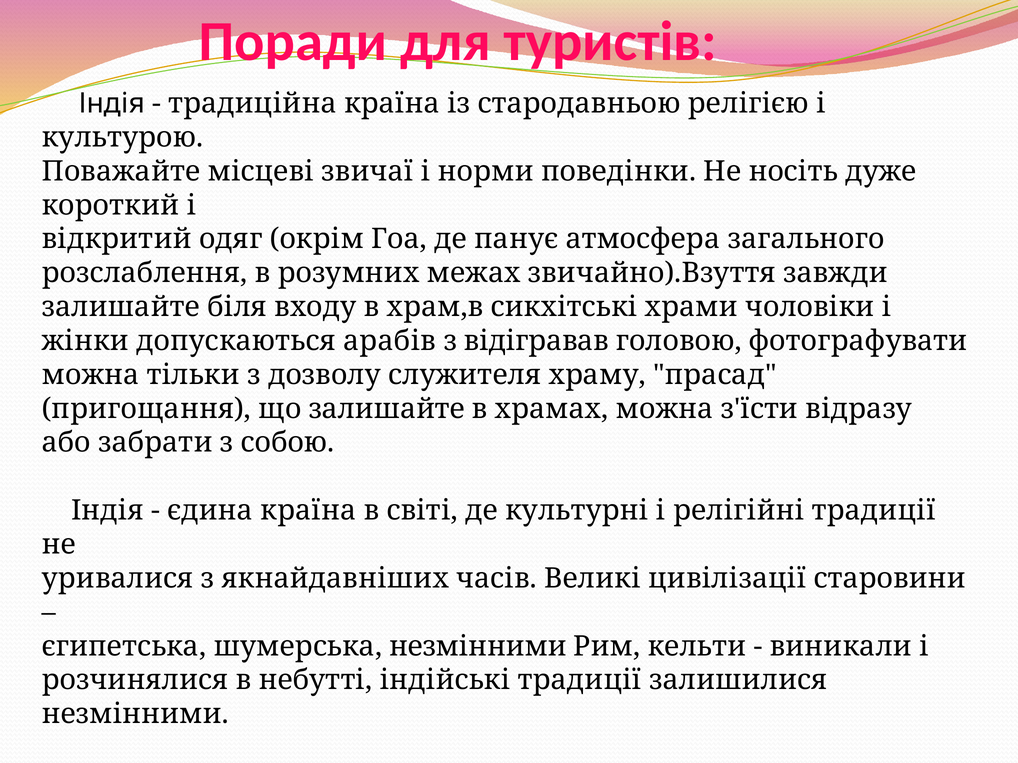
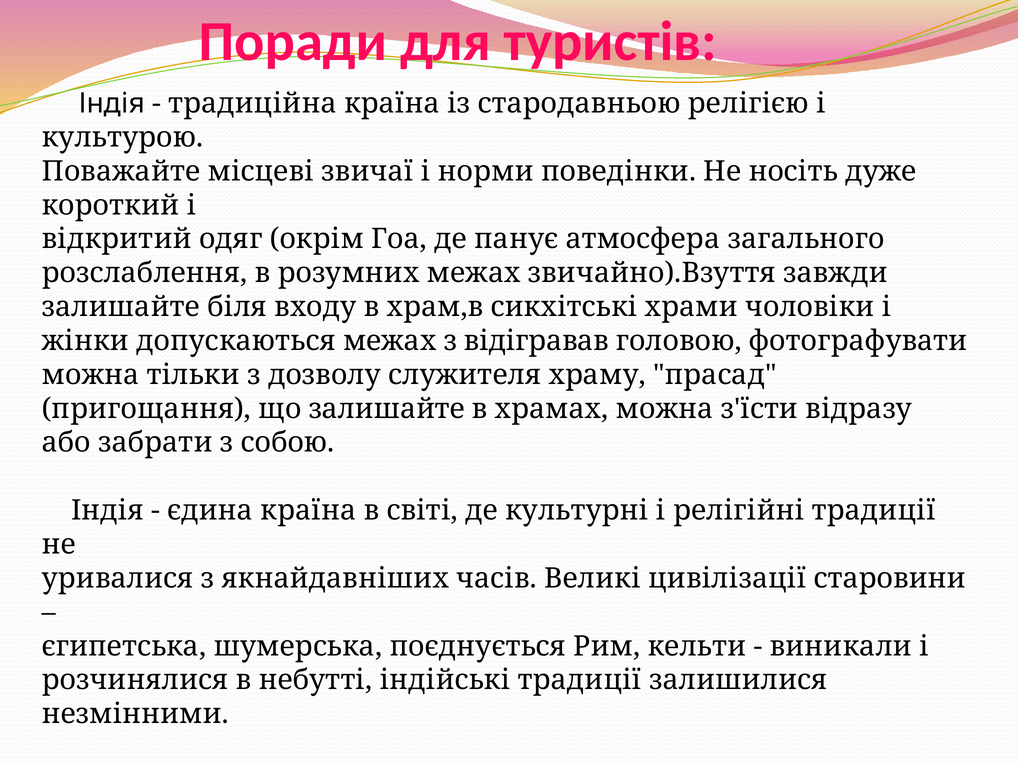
допускаються арабів: арабів -> межах
шумерська незмінними: незмінними -> поєднується
